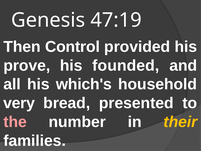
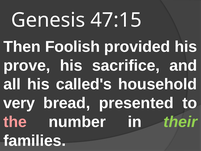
47:19: 47:19 -> 47:15
Control: Control -> Foolish
founded: founded -> sacrifice
which's: which's -> called's
their colour: yellow -> light green
